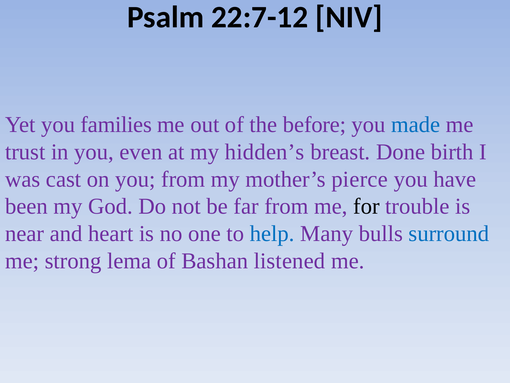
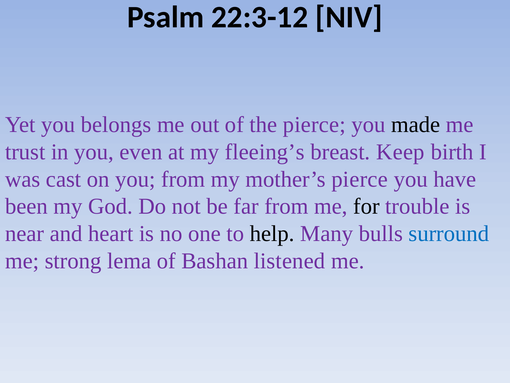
22:7-12: 22:7-12 -> 22:3-12
families: families -> belongs
the before: before -> pierce
made colour: blue -> black
hidden’s: hidden’s -> fleeing’s
Done: Done -> Keep
help colour: blue -> black
